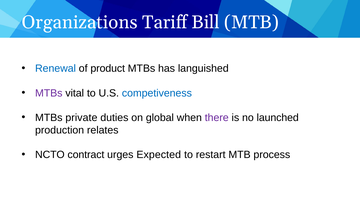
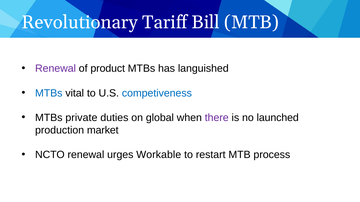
Organizations: Organizations -> Revolutionary
Renewal at (56, 69) colour: blue -> purple
MTBs at (49, 93) colour: purple -> blue
relates: relates -> market
NCTO contract: contract -> renewal
Expected: Expected -> Workable
